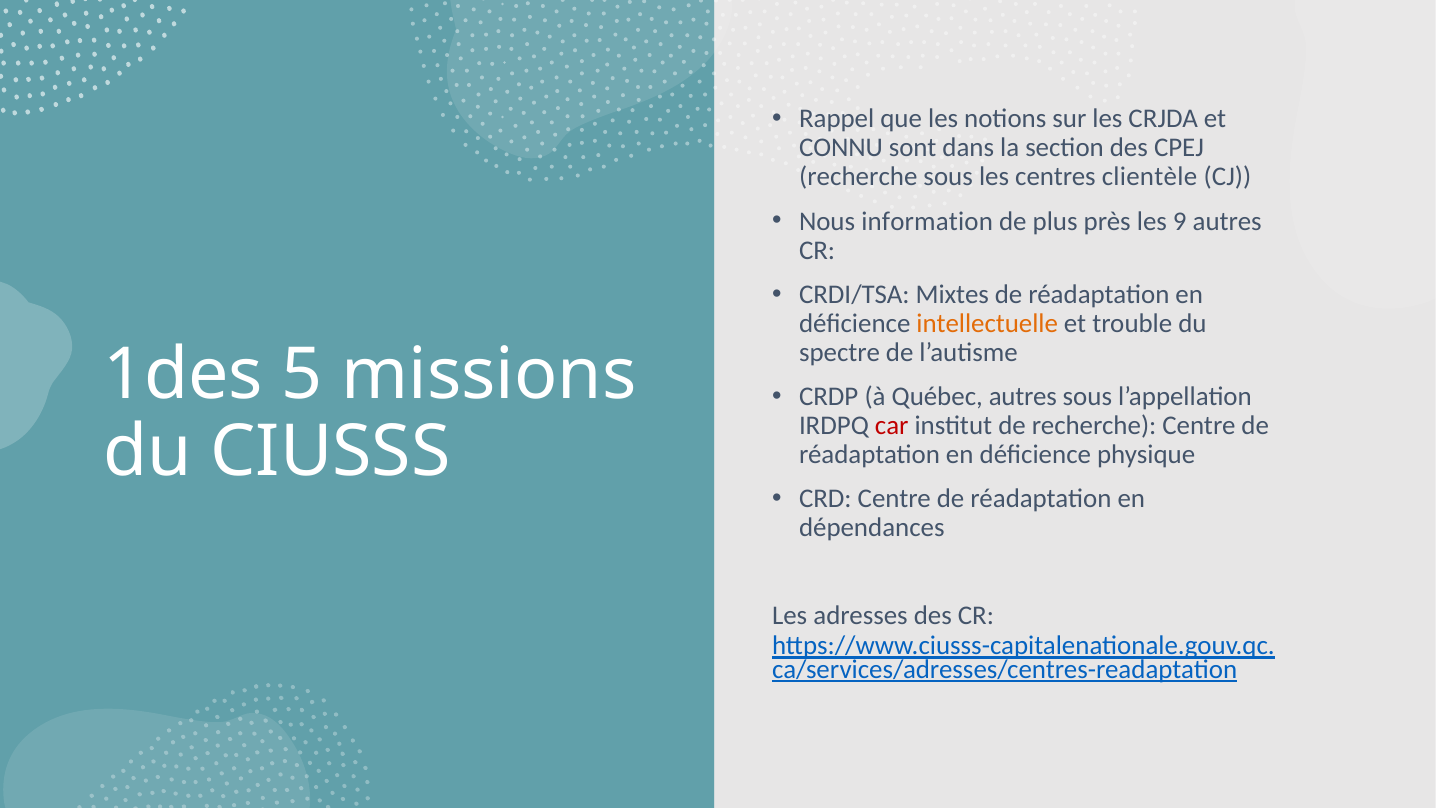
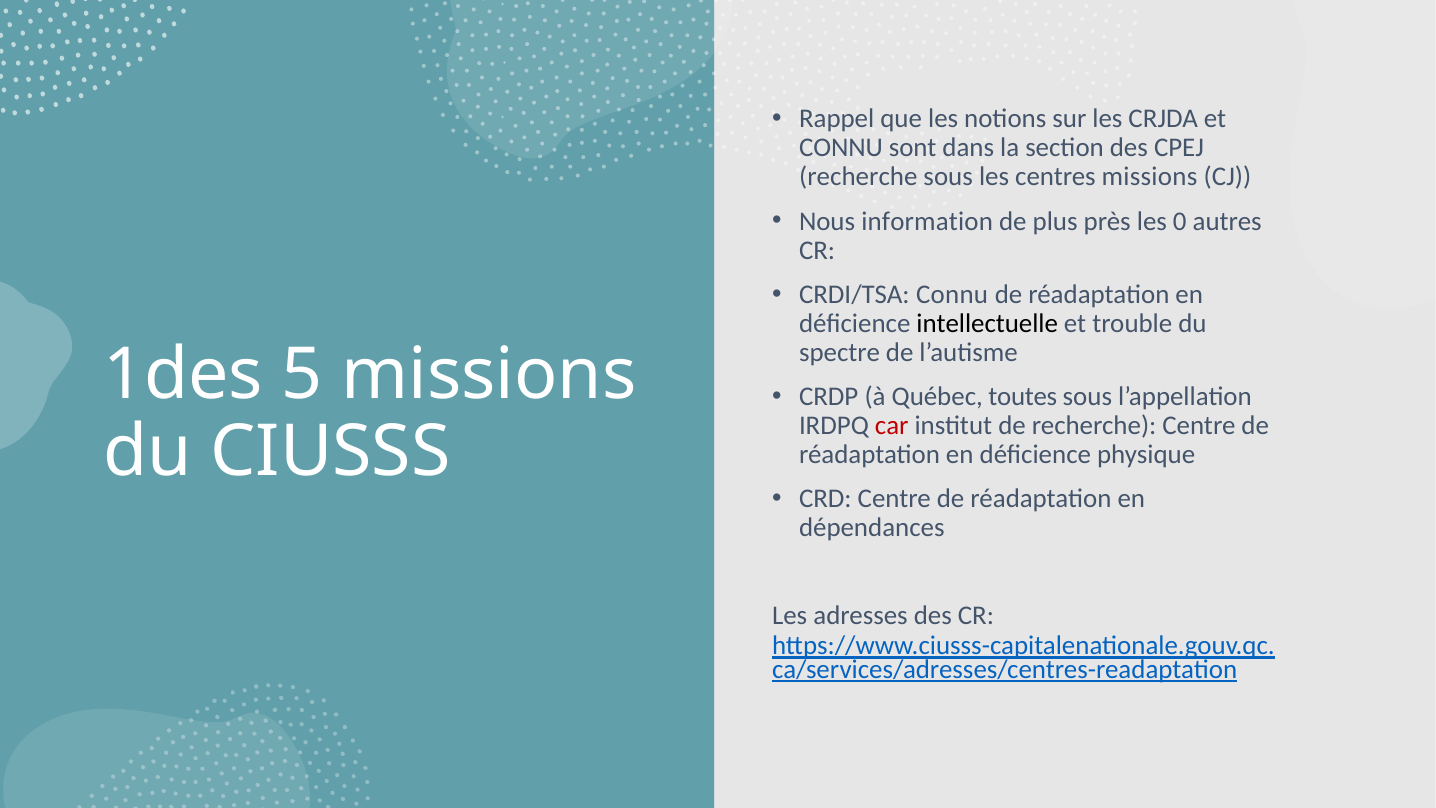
centres clientèle: clientèle -> missions
9: 9 -> 0
CRDI/TSA Mixtes: Mixtes -> Connu
intellectuelle colour: orange -> black
Québec autres: autres -> toutes
